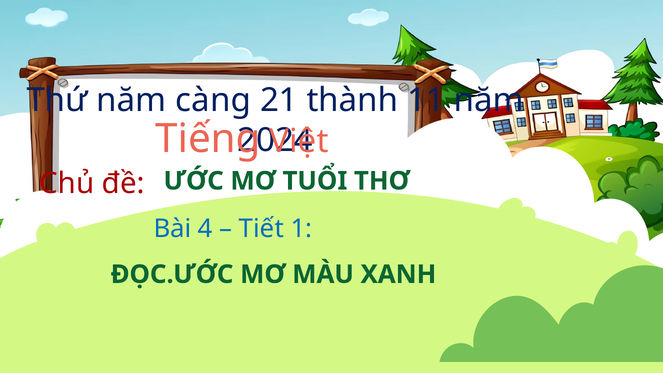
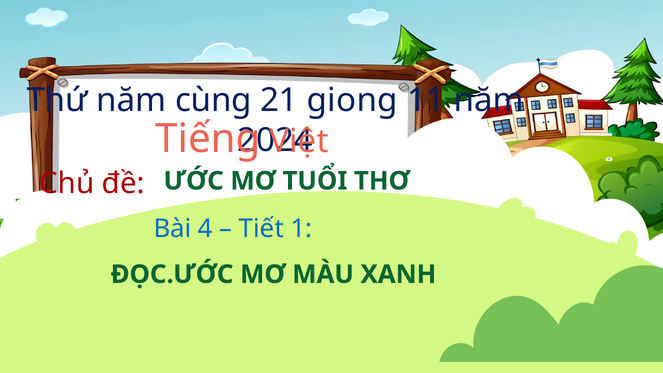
càng: càng -> cùng
thành: thành -> giọng
